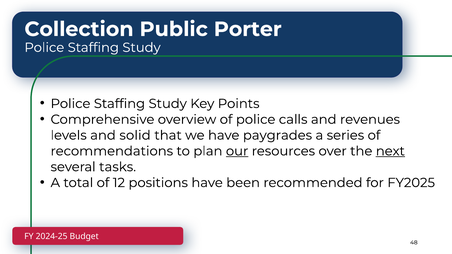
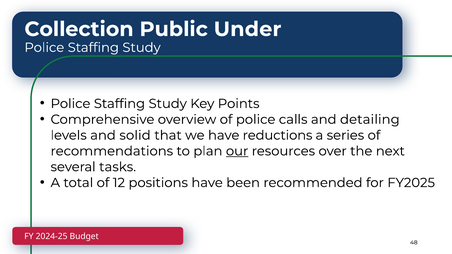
Porter: Porter -> Under
revenues: revenues -> detailing
paygrades: paygrades -> reductions
next underline: present -> none
